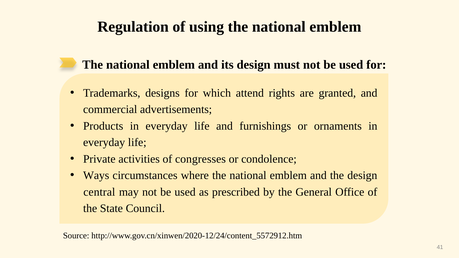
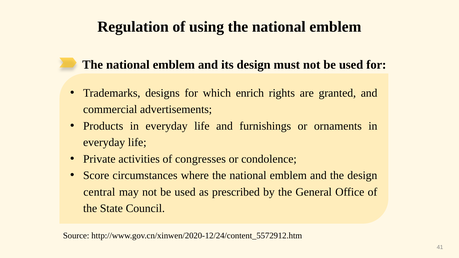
attend: attend -> enrich
Ways: Ways -> Score
